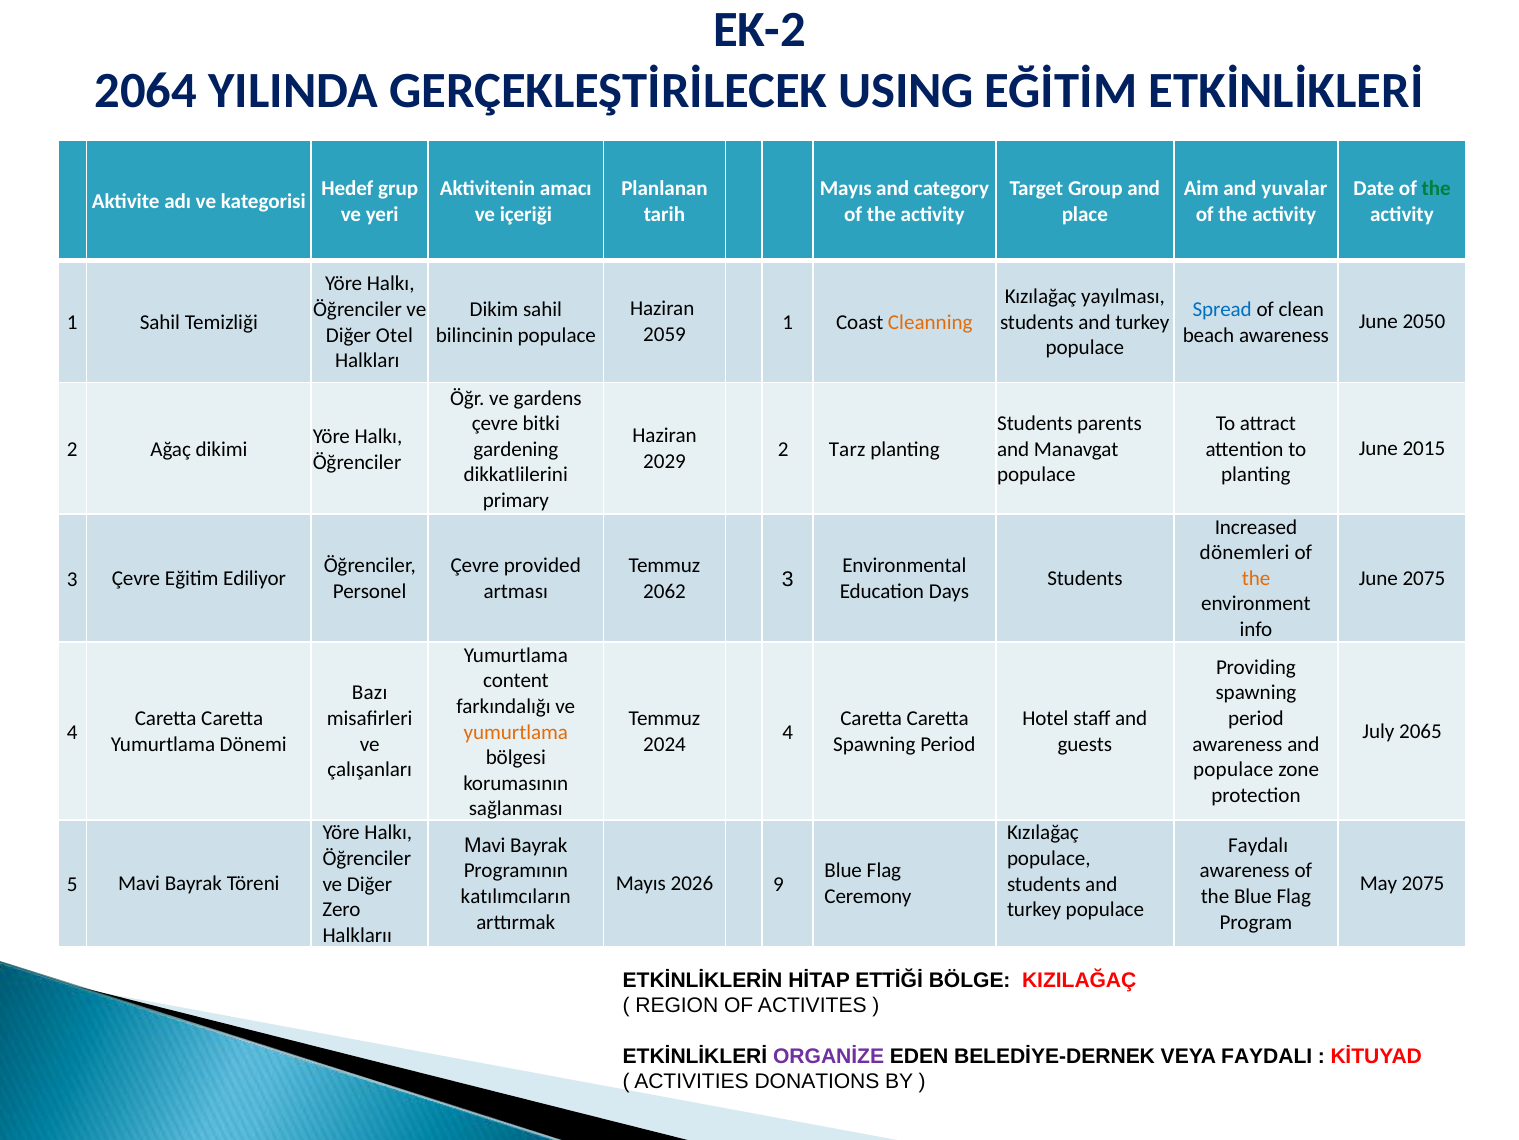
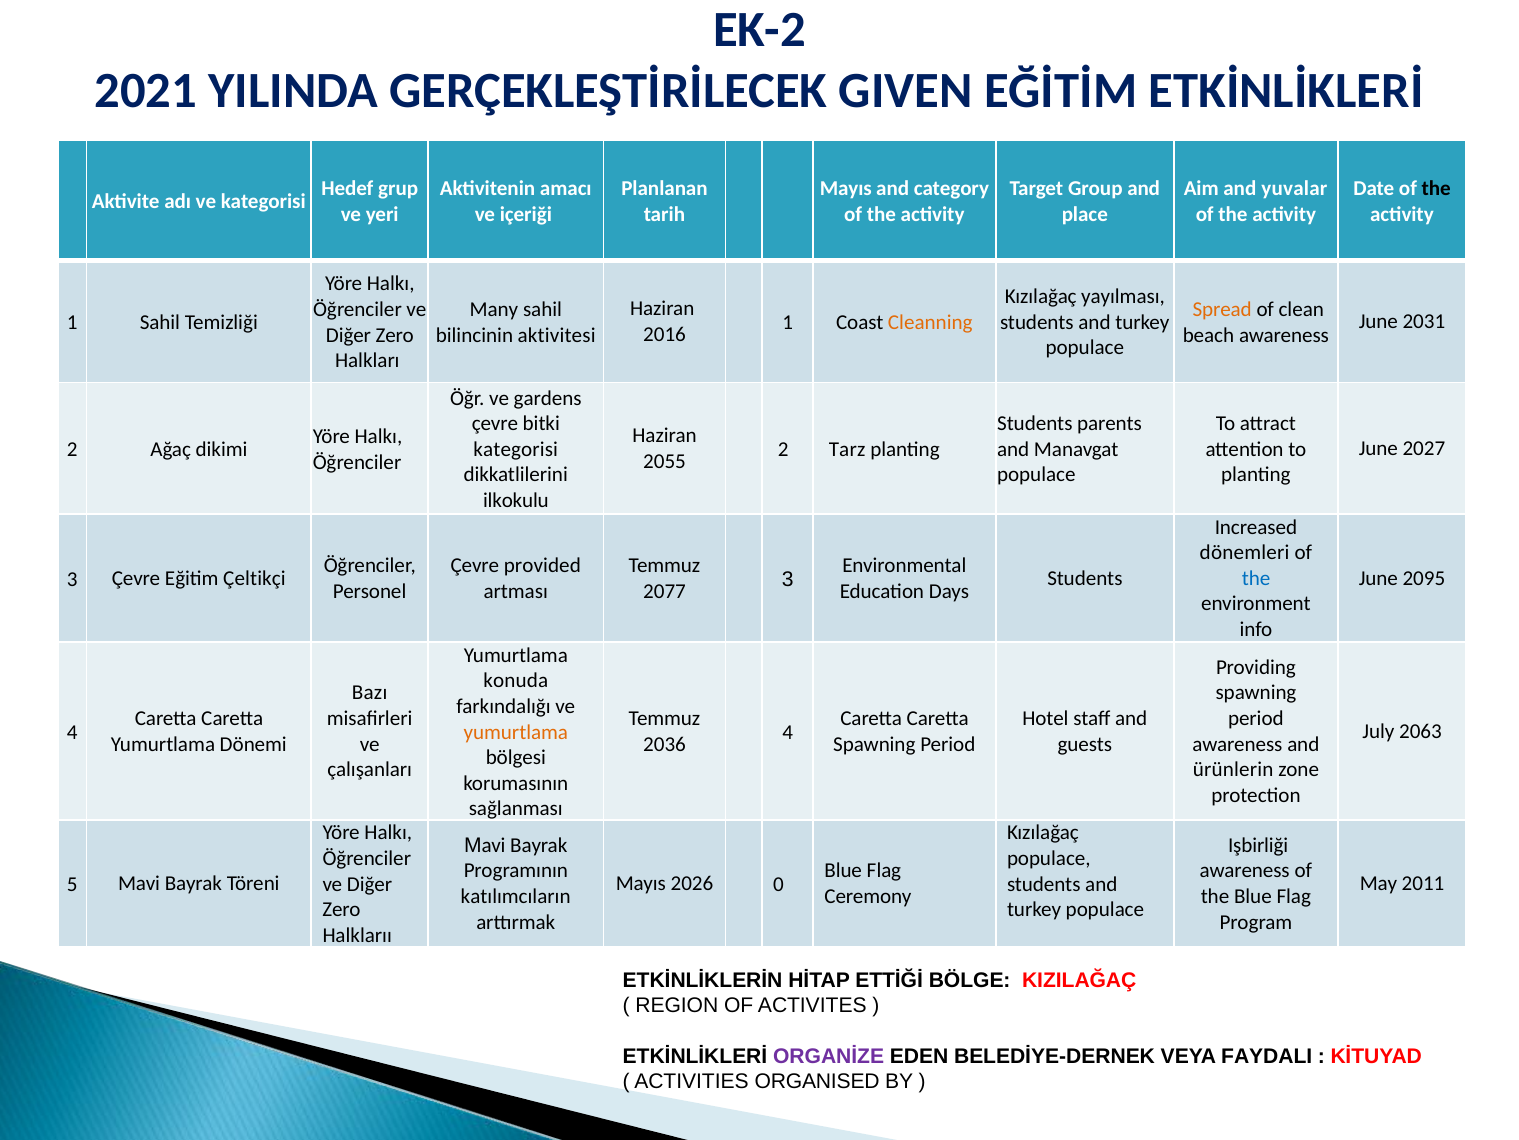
2064: 2064 -> 2021
USING: USING -> GIVEN
the at (1436, 188) colour: green -> black
Dikim: Dikim -> Many
Spread colour: blue -> orange
2050: 2050 -> 2031
2059: 2059 -> 2016
Otel at (394, 335): Otel -> Zero
bilincinin populace: populace -> aktivitesi
2015: 2015 -> 2027
gardening at (516, 449): gardening -> kategorisi
2029: 2029 -> 2055
primary: primary -> ilkokulu
the at (1256, 578) colour: orange -> blue
June 2075: 2075 -> 2095
Ediliyor: Ediliyor -> Çeltikçi
2062: 2062 -> 2077
content: content -> konuda
2065: 2065 -> 2063
2024: 2024 -> 2036
populace at (1233, 769): populace -> ürünlerin
Faydalı: Faydalı -> Işbirliği
9: 9 -> 0
May 2075: 2075 -> 2011
DONATIONS: DONATIONS -> ORGANISED
